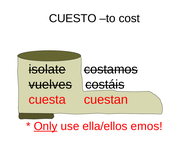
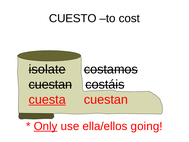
vuelves at (50, 84): vuelves -> cuestan
cuesta underline: none -> present
emos: emos -> going
